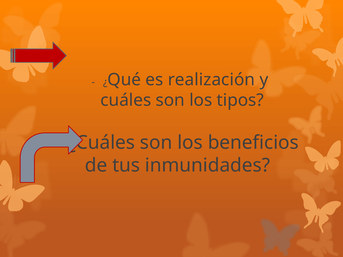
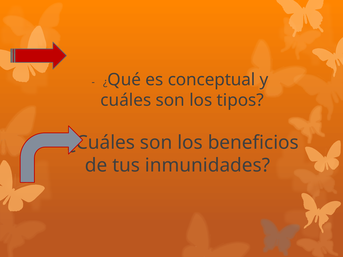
realización: realización -> conceptual
